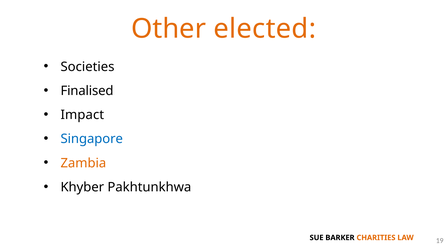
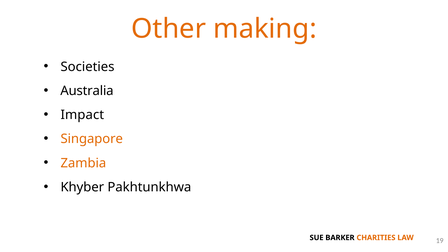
elected: elected -> making
Finalised: Finalised -> Australia
Singapore colour: blue -> orange
